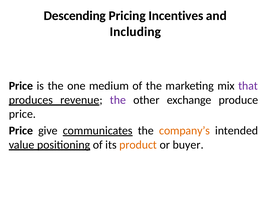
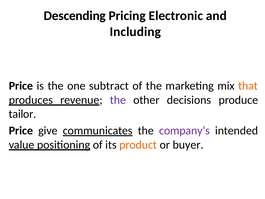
Incentives: Incentives -> Electronic
medium: medium -> subtract
that colour: purple -> orange
exchange: exchange -> decisions
price at (22, 114): price -> tailor
company’s colour: orange -> purple
